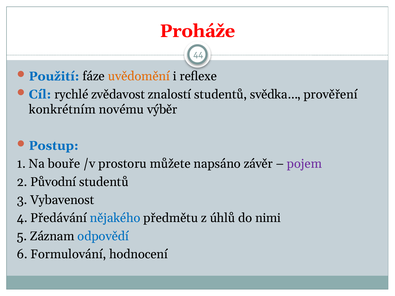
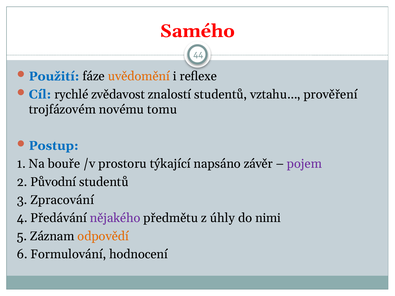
Proháže: Proháže -> Samého
svědka…: svědka… -> vztahu…
konkrétním: konkrétním -> trojfázovém
výběr: výběr -> tomu
můžete: můžete -> týkající
Vybavenost: Vybavenost -> Zpracování
nějakého colour: blue -> purple
úhlů: úhlů -> úhly
odpovědí colour: blue -> orange
